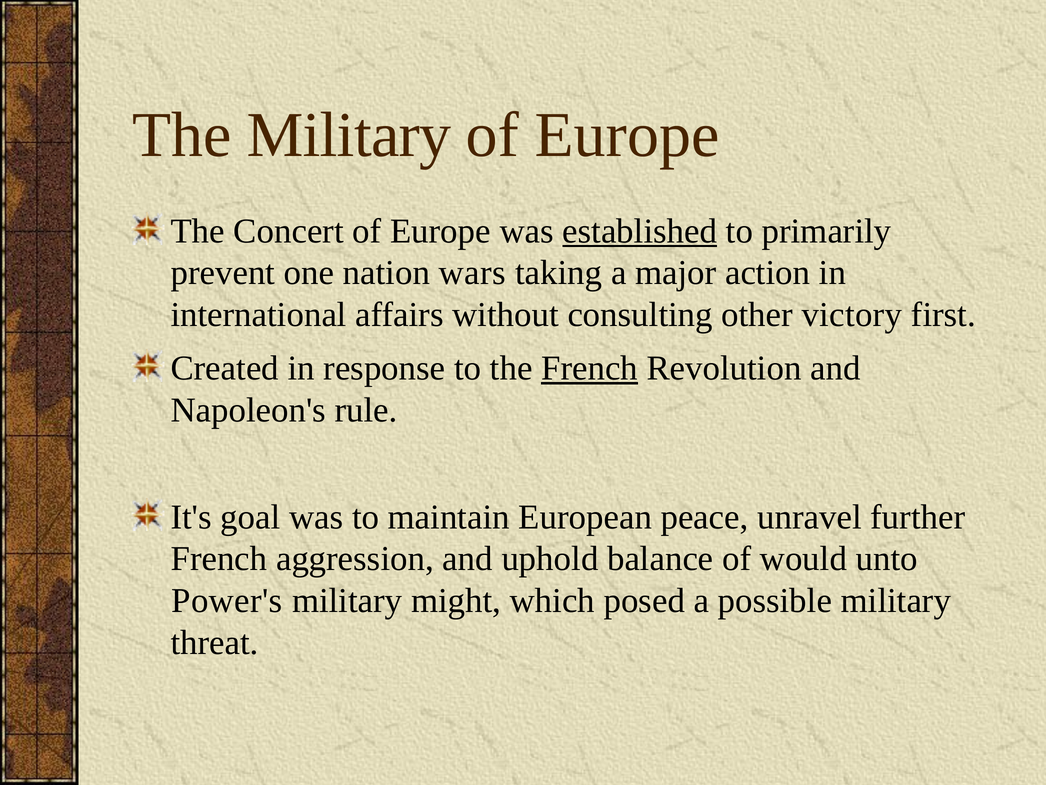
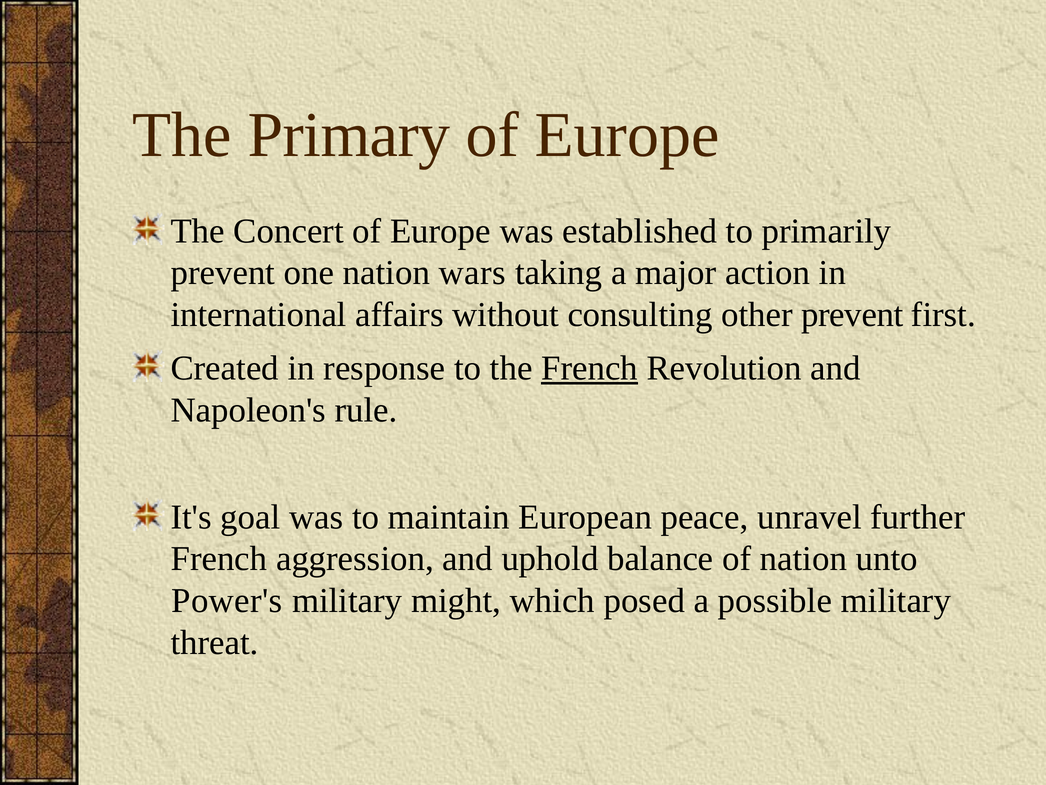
The Military: Military -> Primary
established underline: present -> none
other victory: victory -> prevent
of would: would -> nation
